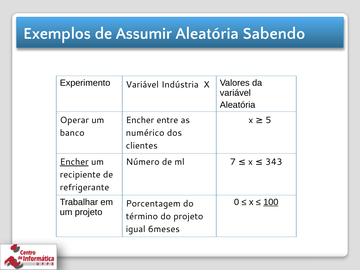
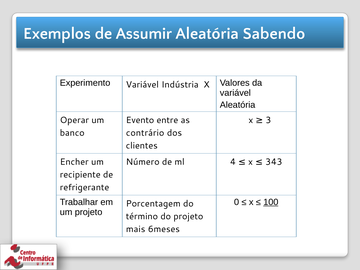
Encher at (140, 120): Encher -> Evento
5: 5 -> 3
numérico: numérico -> contrário
Encher at (74, 162) underline: present -> none
7: 7 -> 4
igual: igual -> mais
